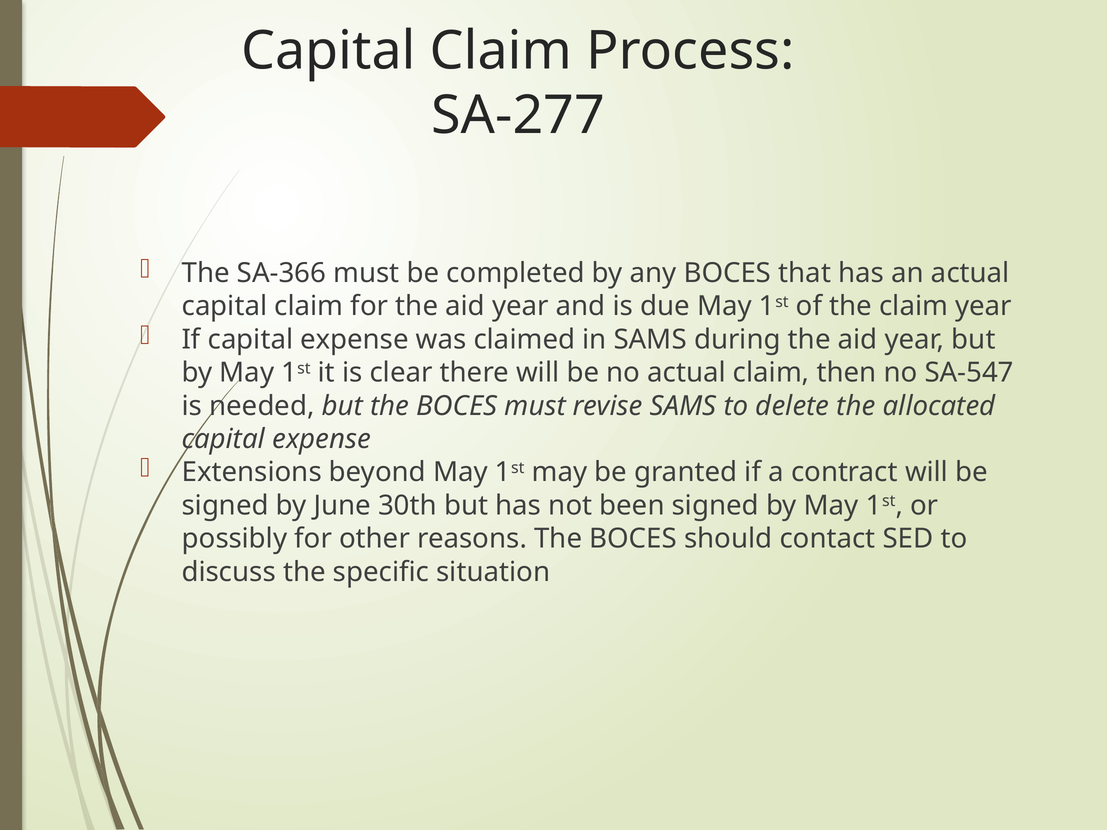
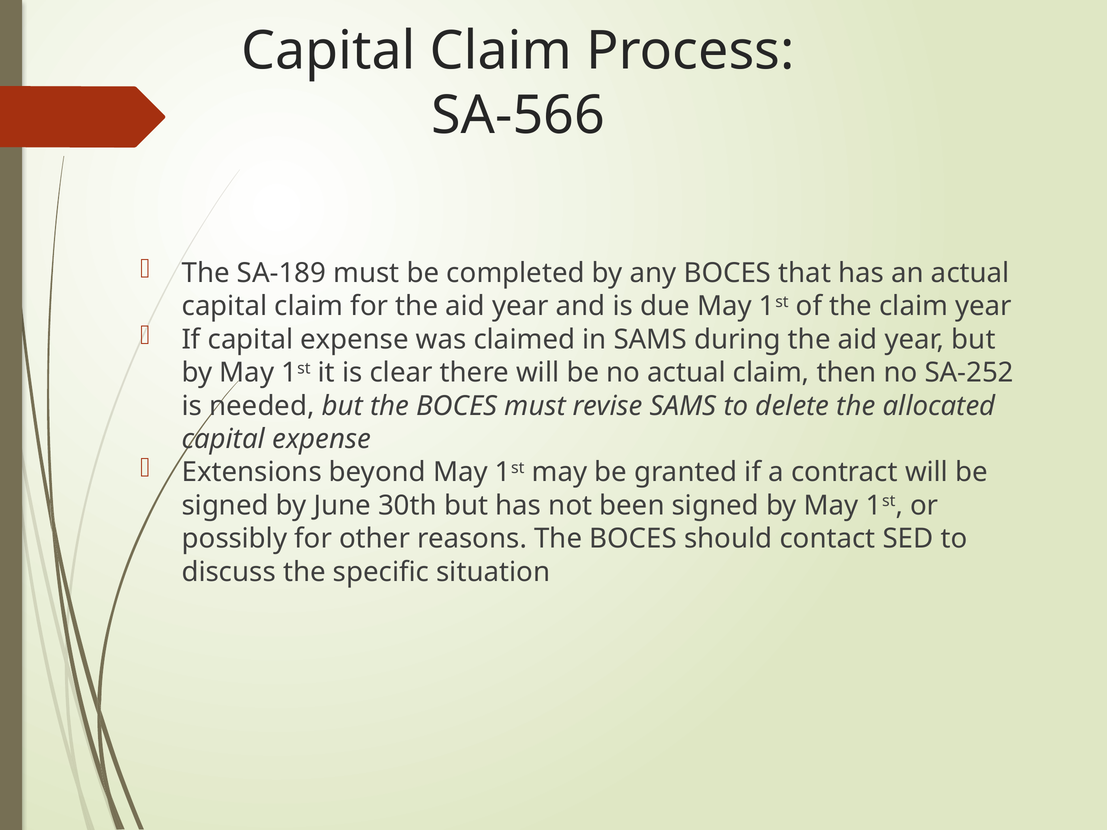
SA-277: SA-277 -> SA-566
SA-366: SA-366 -> SA-189
SA-547: SA-547 -> SA-252
